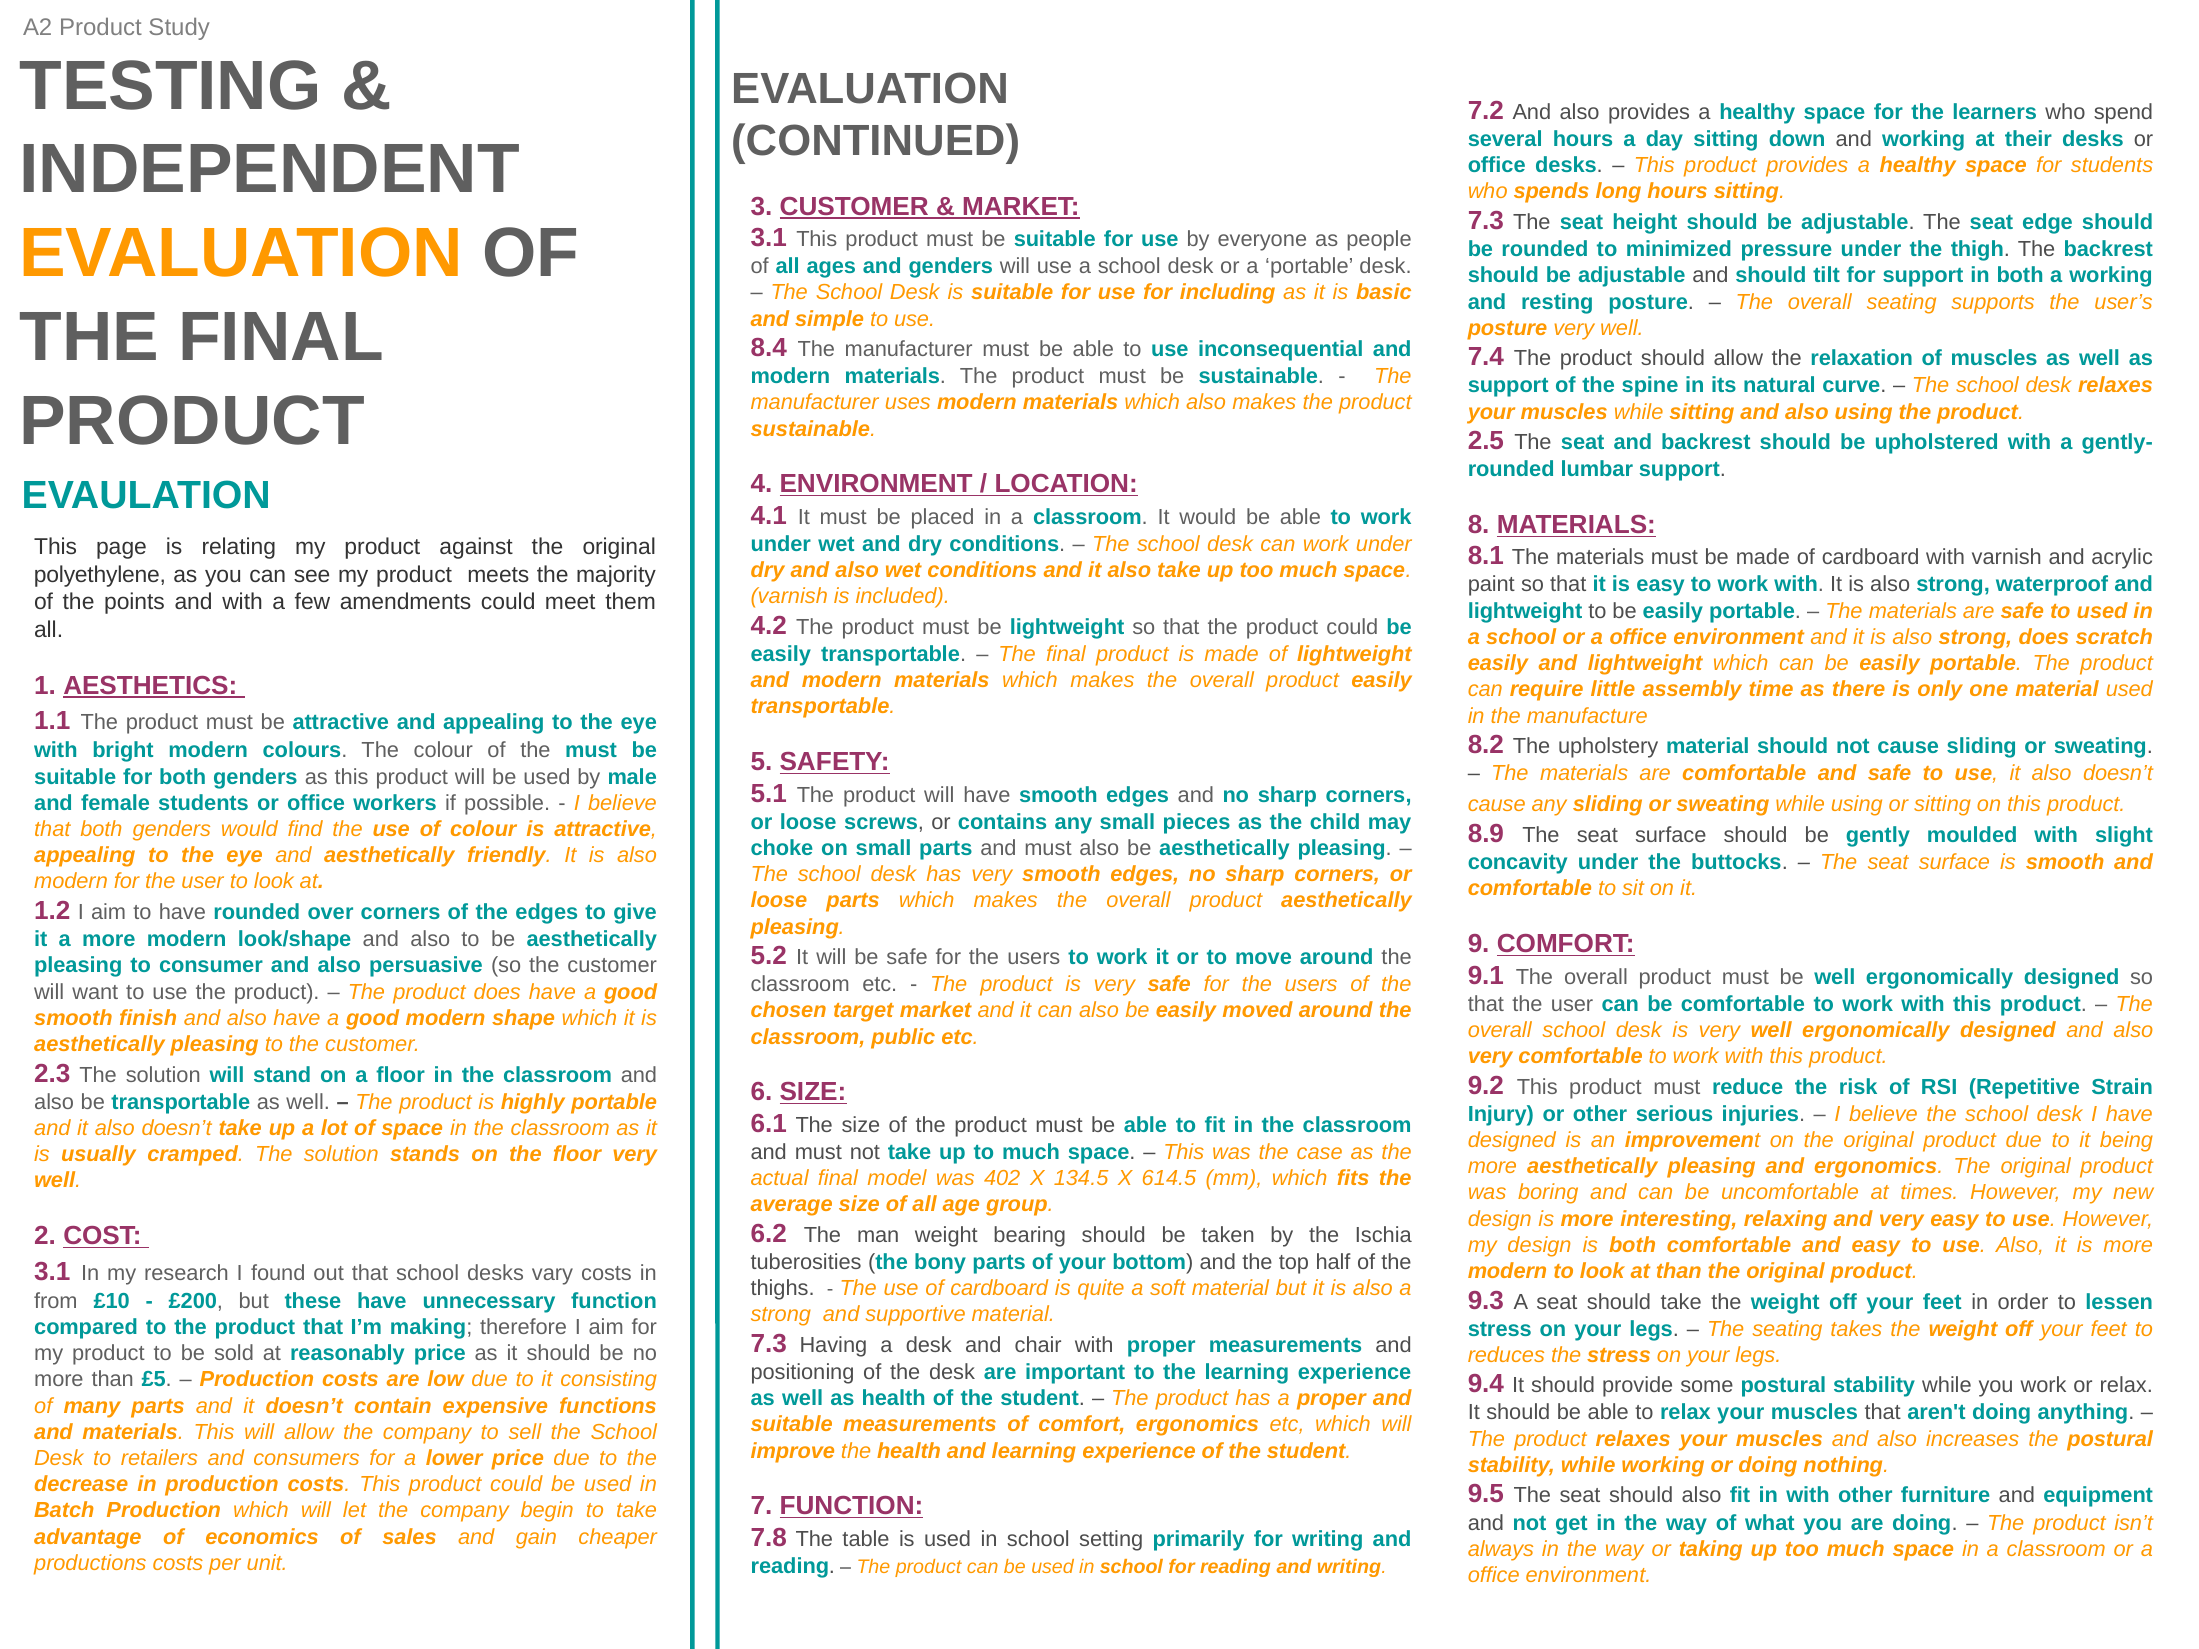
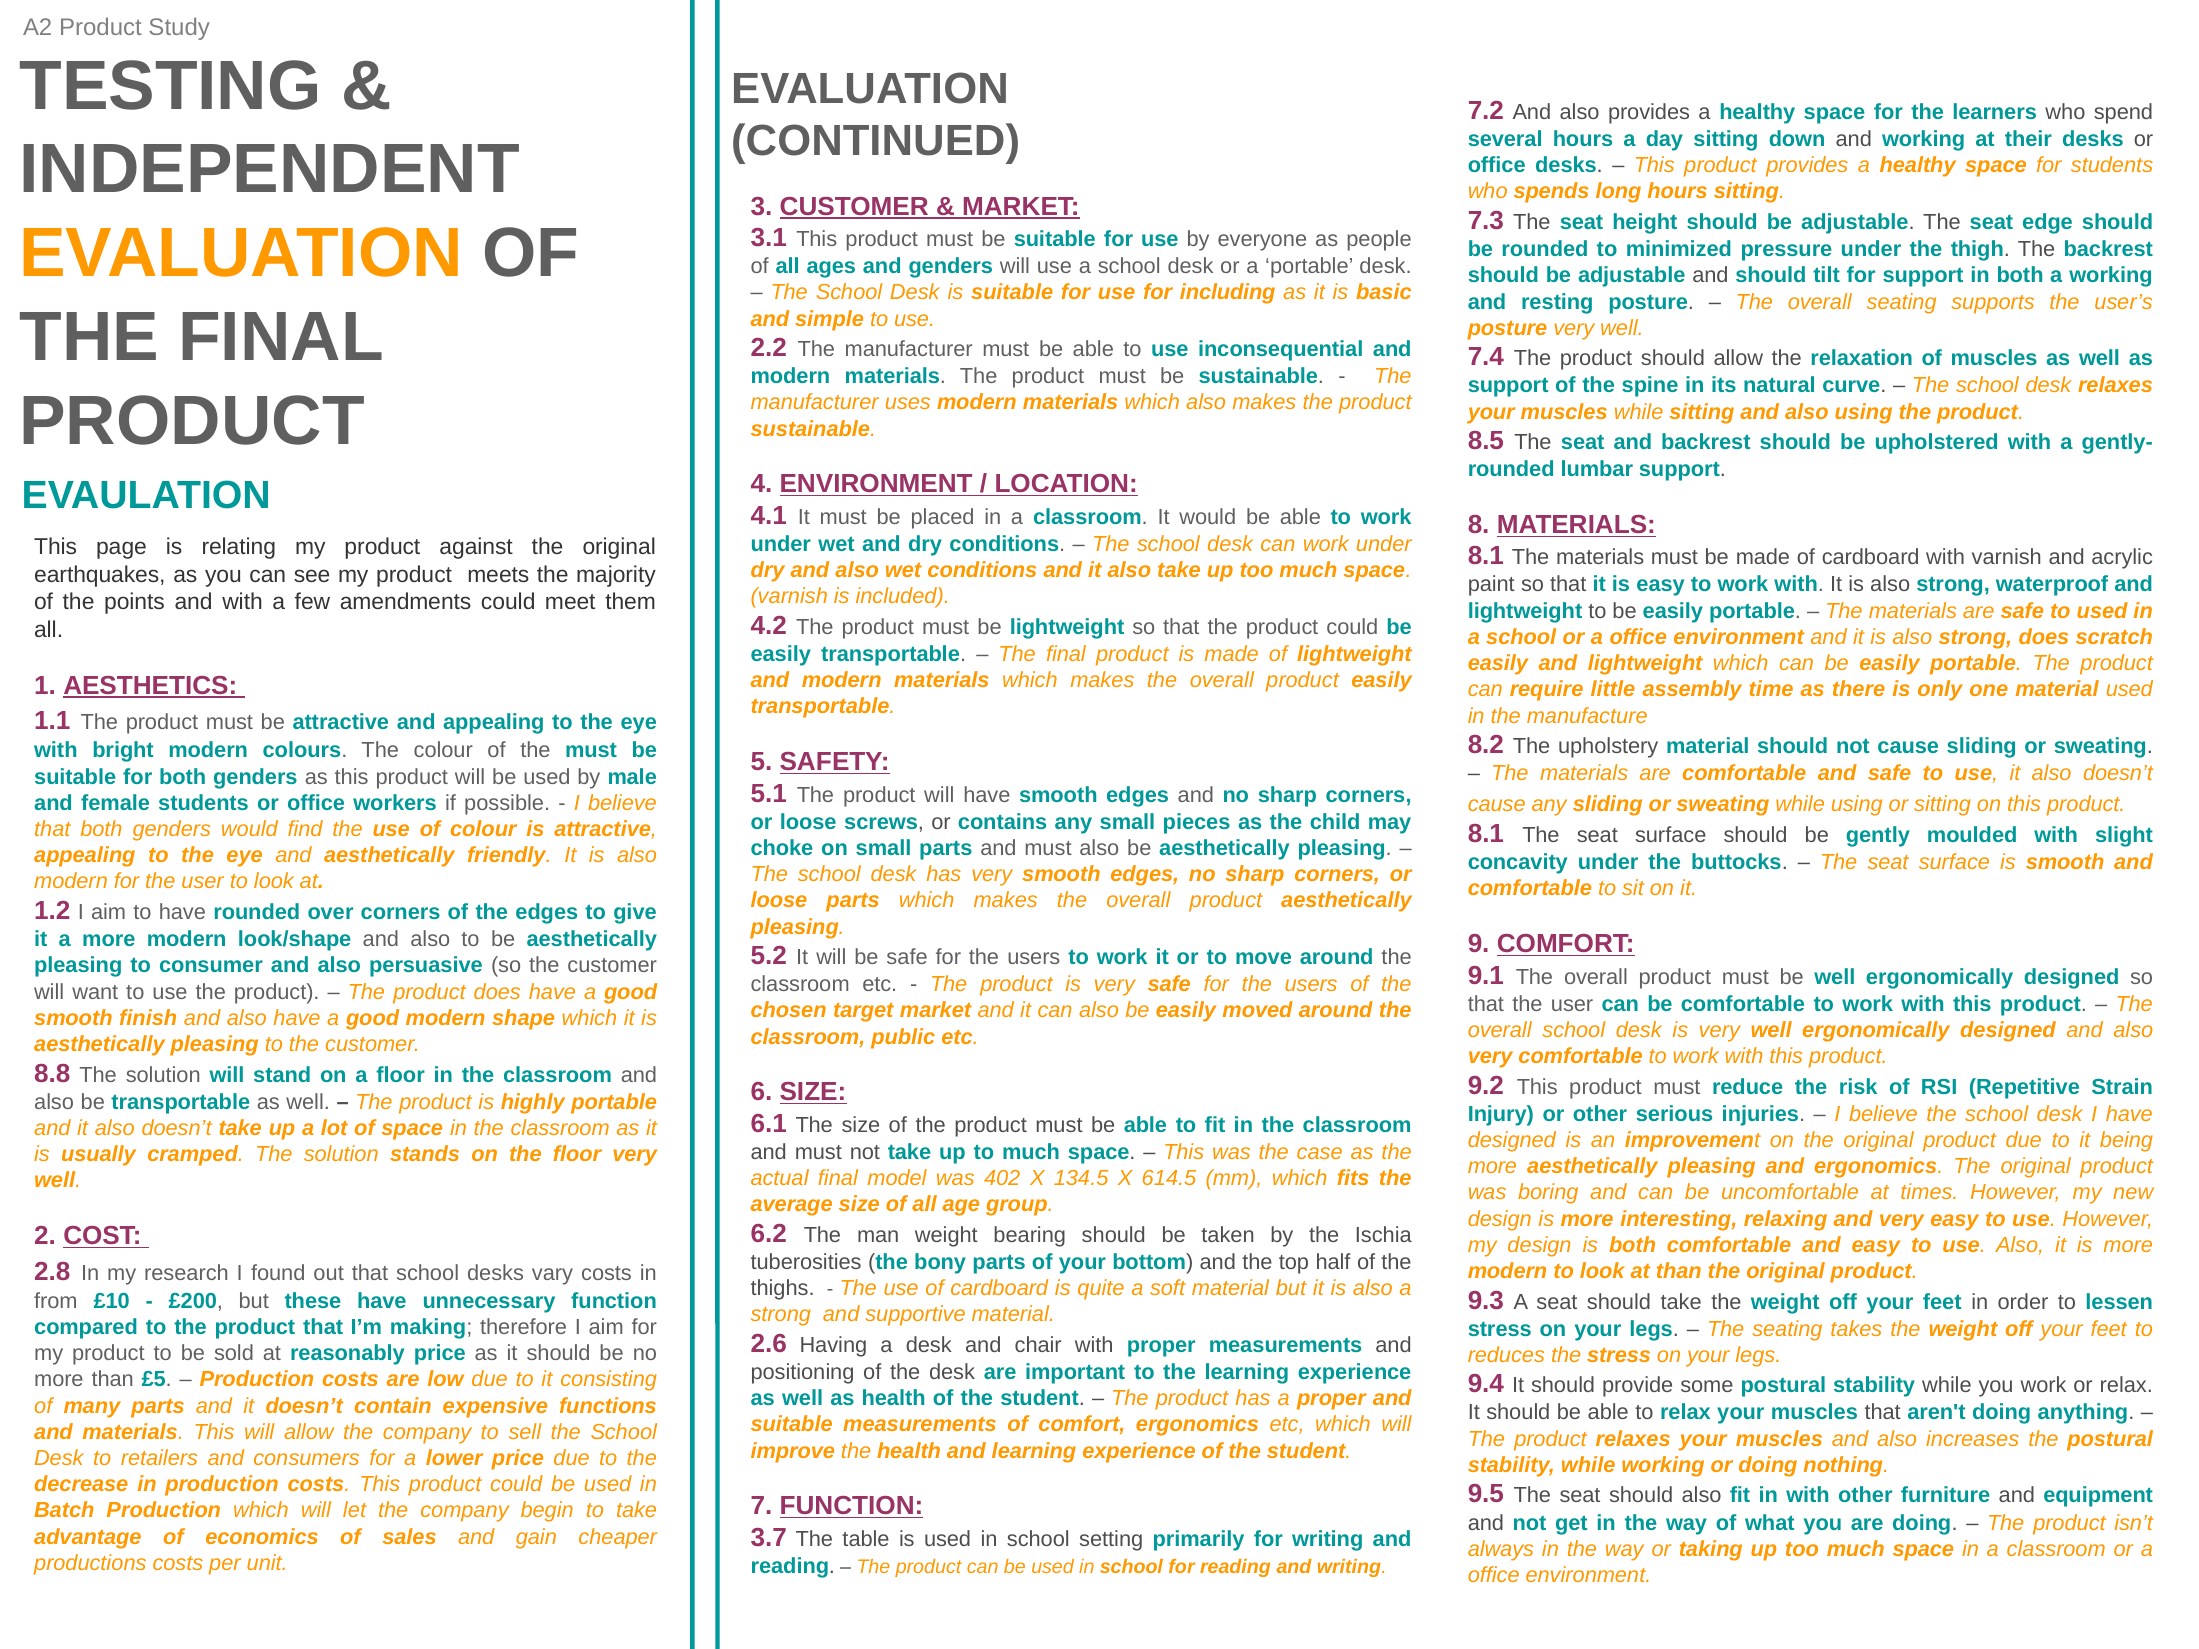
8.4: 8.4 -> 2.2
2.5: 2.5 -> 8.5
polyethylene: polyethylene -> earthquakes
8.9 at (1486, 834): 8.9 -> 8.1
2.3: 2.3 -> 8.8
3.1 at (52, 1272): 3.1 -> 2.8
7.3 at (769, 1344): 7.3 -> 2.6
7.8: 7.8 -> 3.7
